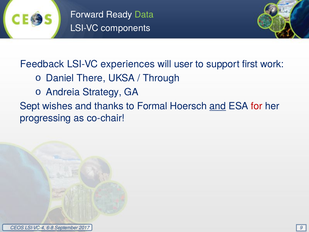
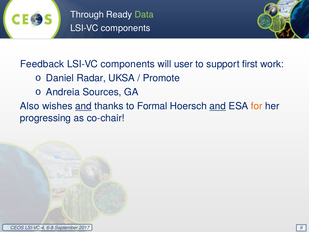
Forward: Forward -> Through
experiences at (128, 64): experiences -> components
There: There -> Radar
Through: Through -> Promote
Strategy: Strategy -> Sources
Sept: Sept -> Also
and at (83, 106) underline: none -> present
for colour: red -> orange
